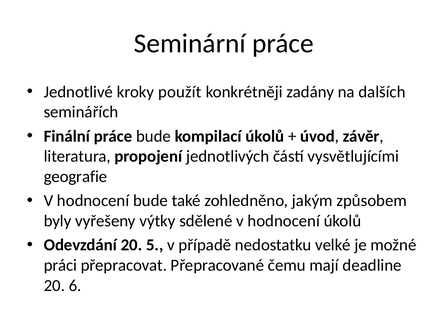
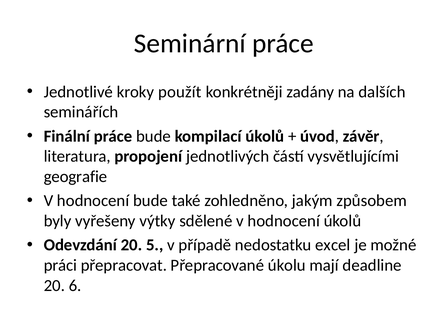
velké: velké -> excel
čemu: čemu -> úkolu
